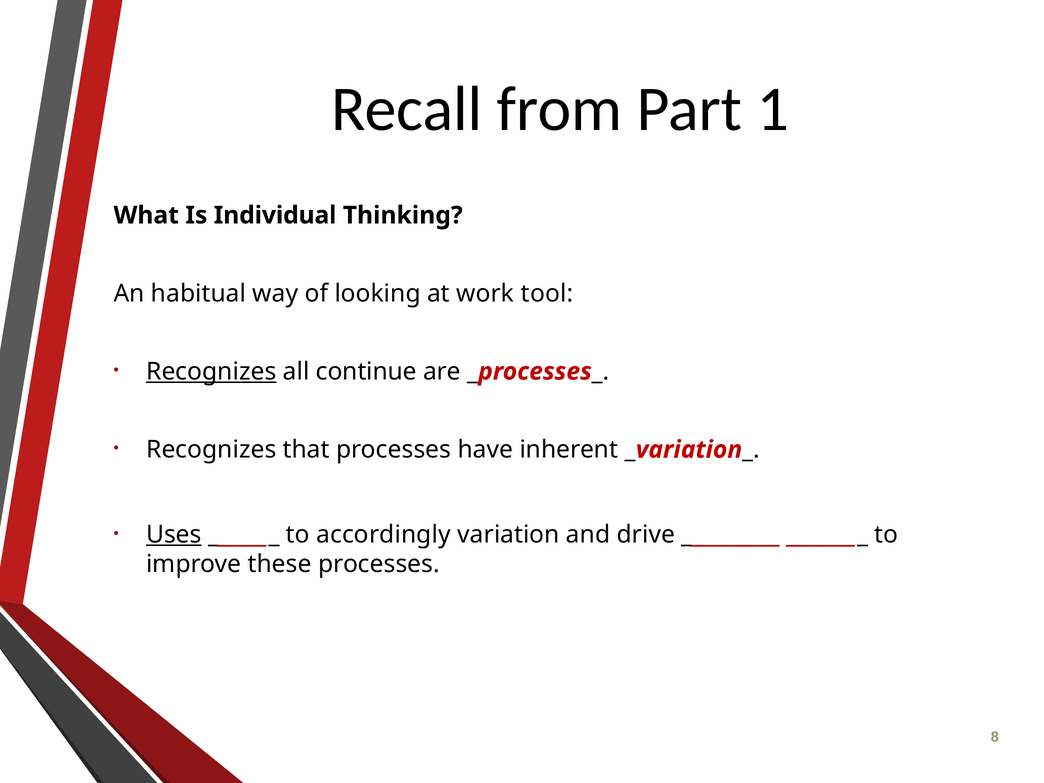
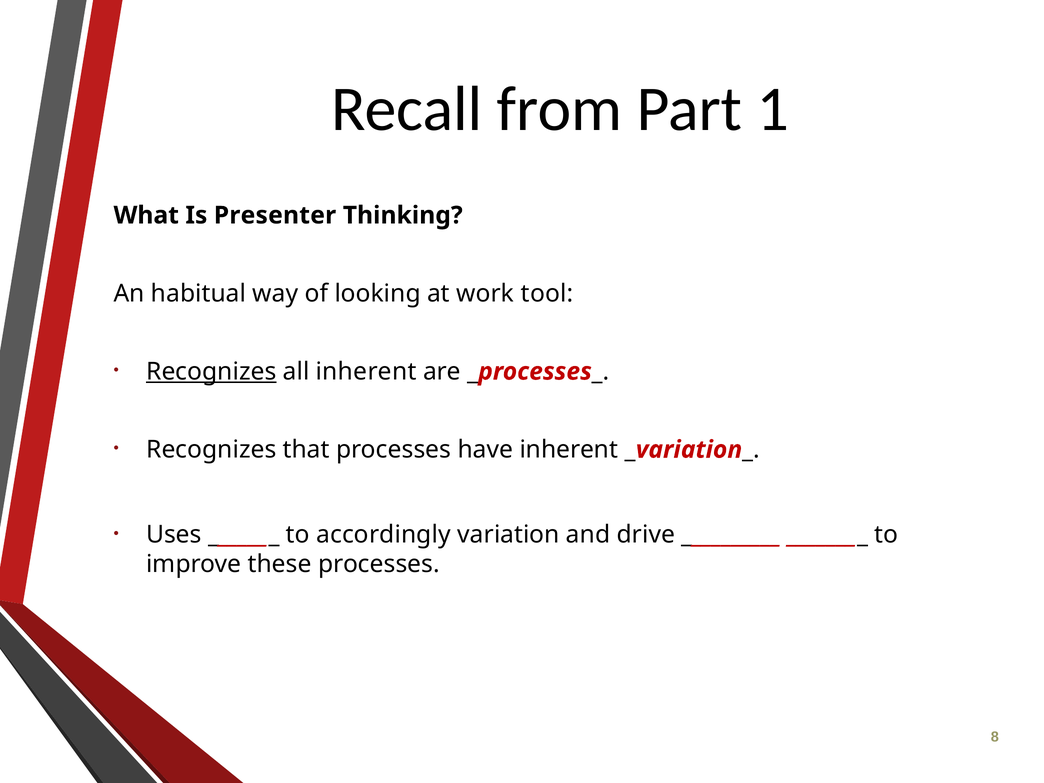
Individual: Individual -> Presenter
all continue: continue -> inherent
Uses underline: present -> none
